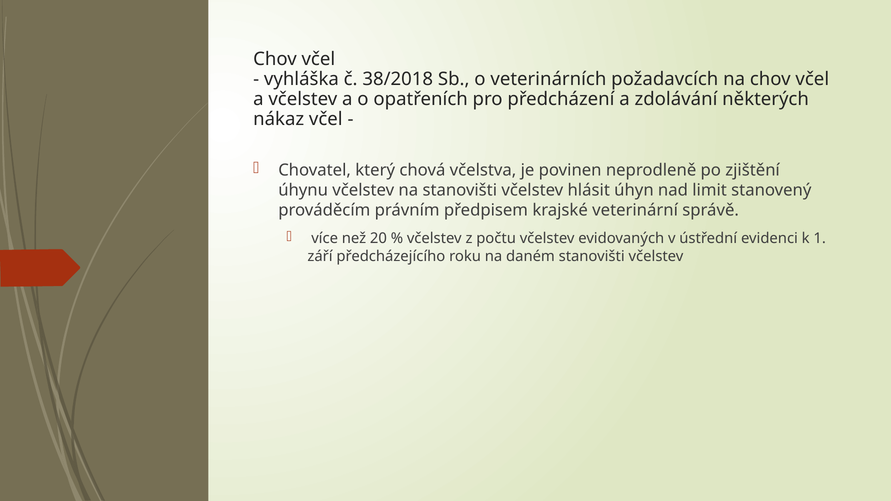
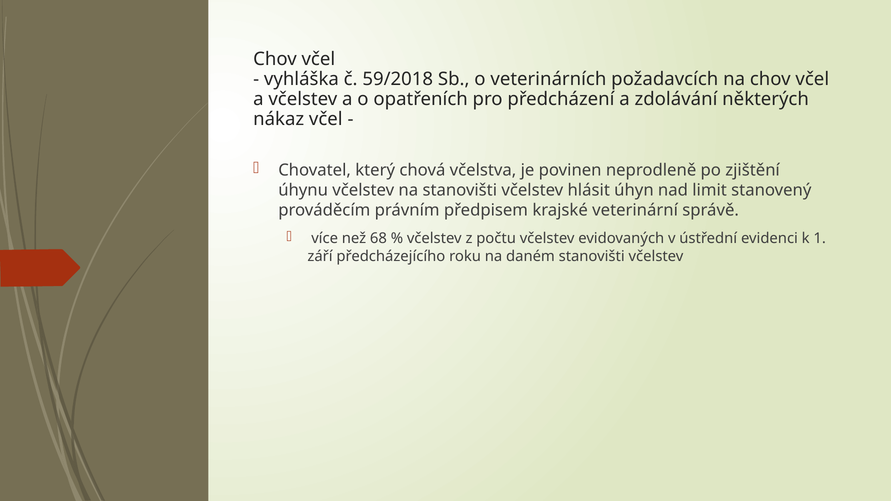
38/2018: 38/2018 -> 59/2018
20: 20 -> 68
